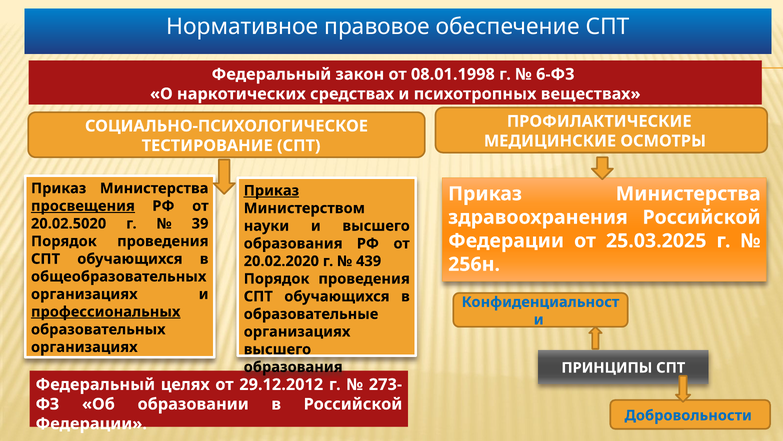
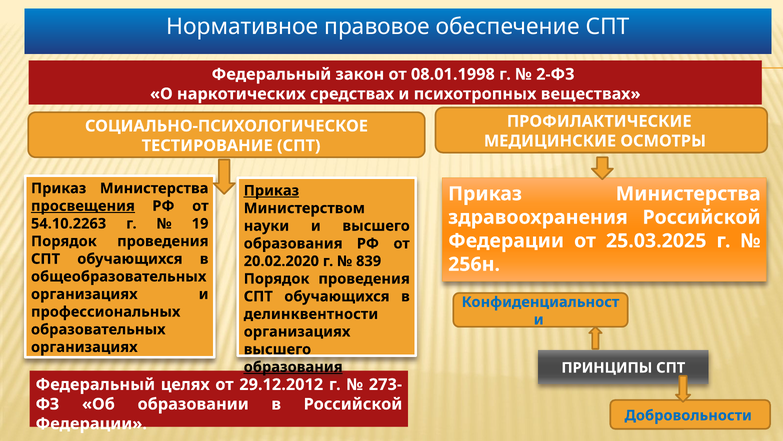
6-ФЗ: 6-ФЗ -> 2-ФЗ
20.02.5020: 20.02.5020 -> 54.10.2263
39: 39 -> 19
439: 439 -> 839
профессиональных underline: present -> none
образовательные: образовательные -> делинквентности
образования at (293, 367) underline: none -> present
